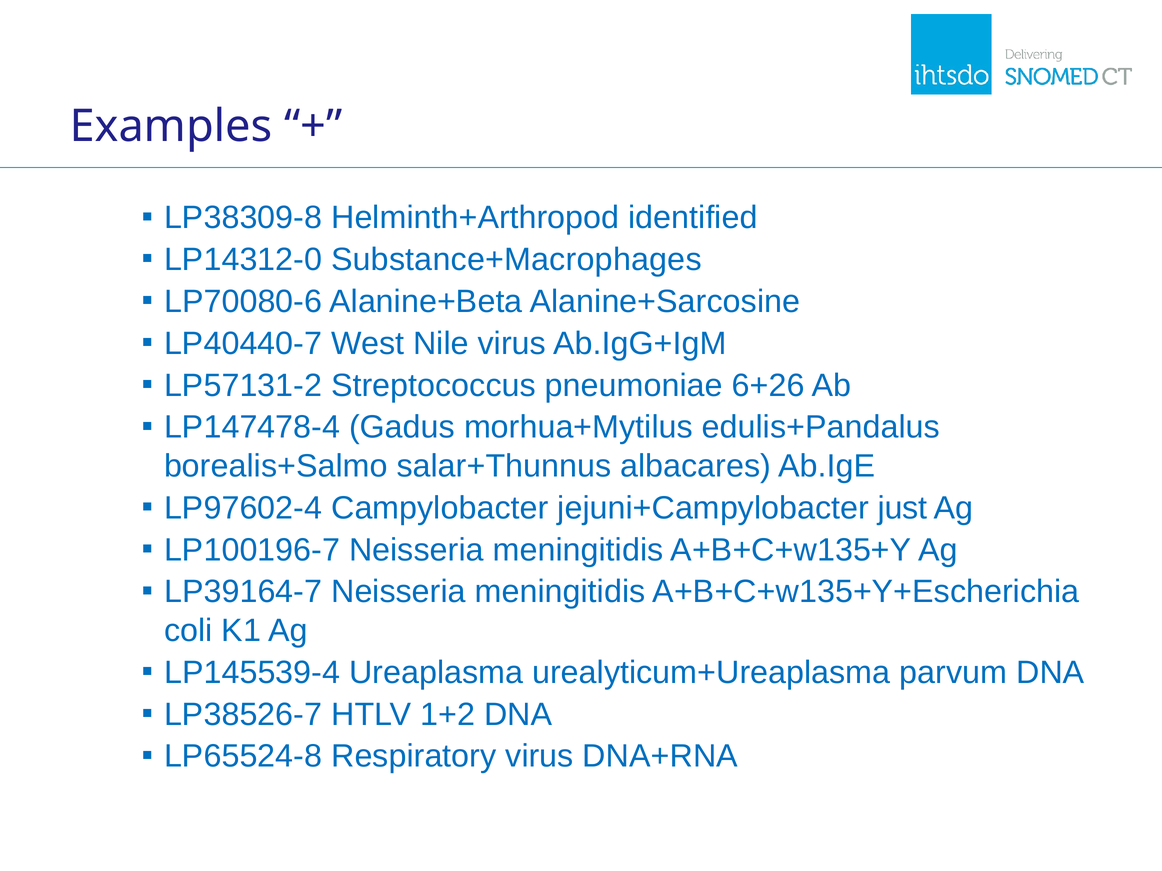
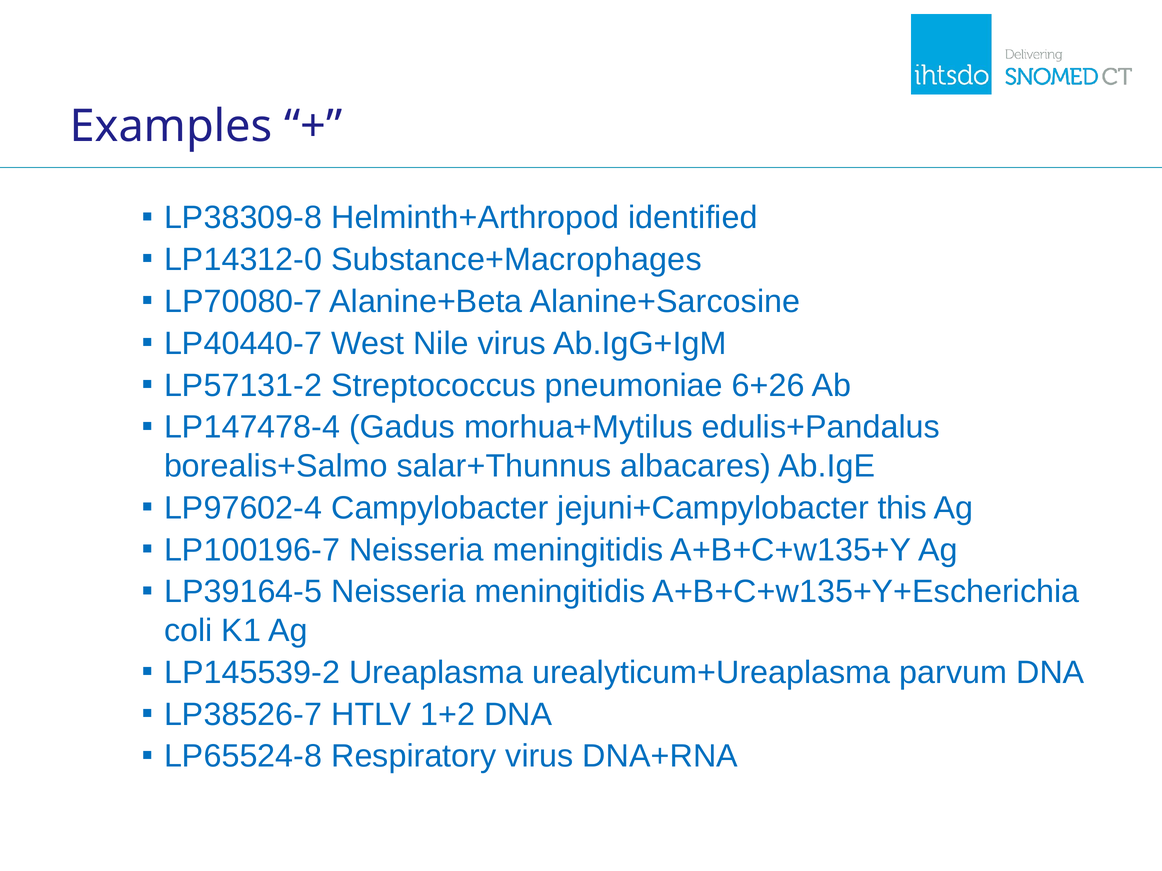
LP70080-6: LP70080-6 -> LP70080-7
just: just -> this
LP39164-7: LP39164-7 -> LP39164-5
LP145539-4: LP145539-4 -> LP145539-2
